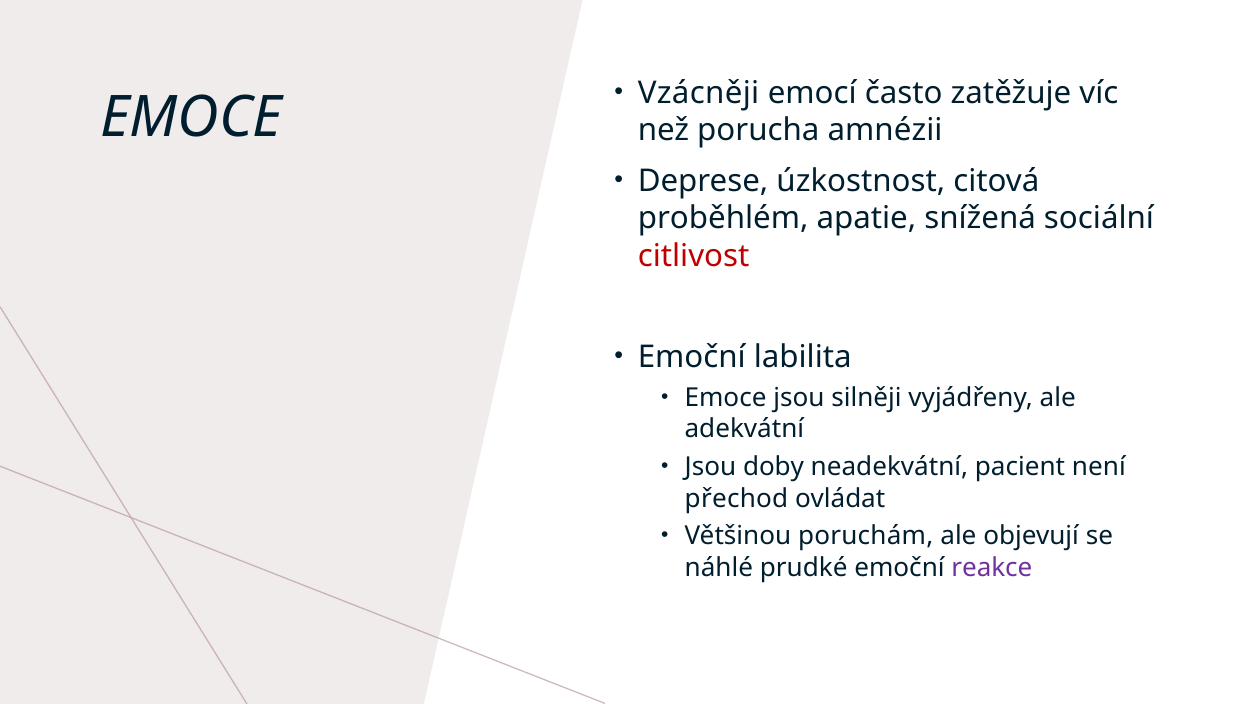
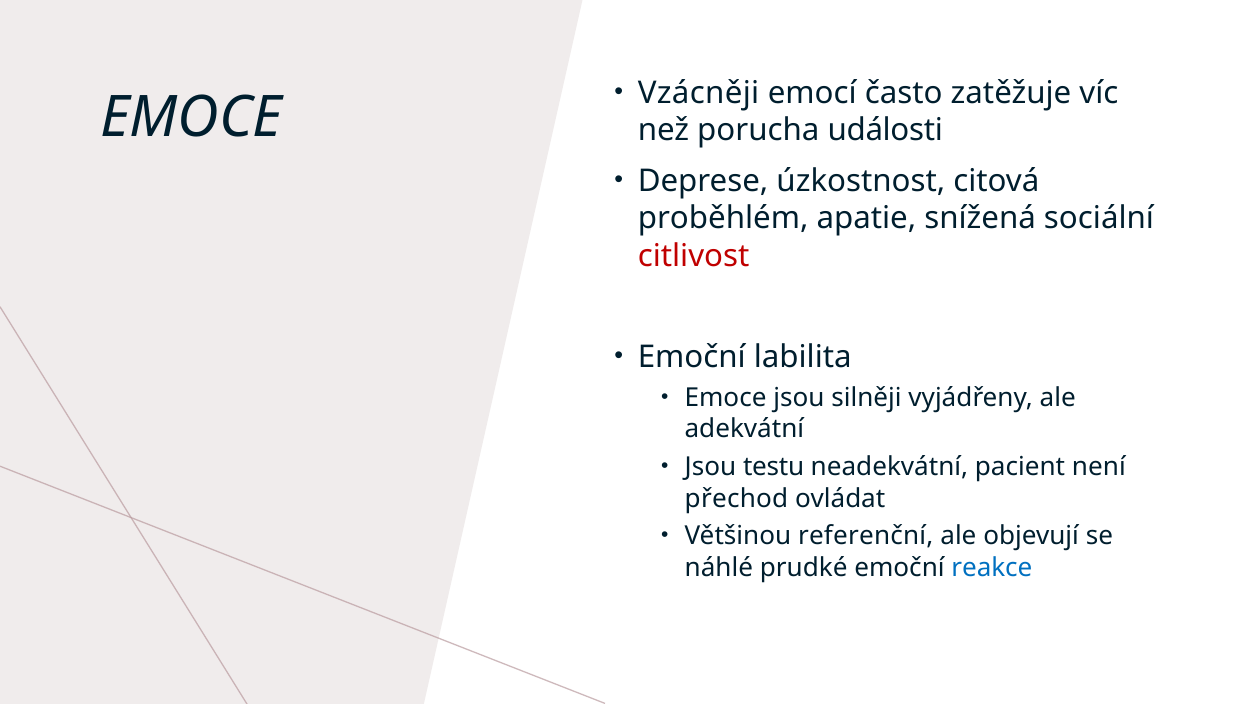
amnézii: amnézii -> události
doby: doby -> testu
poruchám: poruchám -> referenční
reakce colour: purple -> blue
